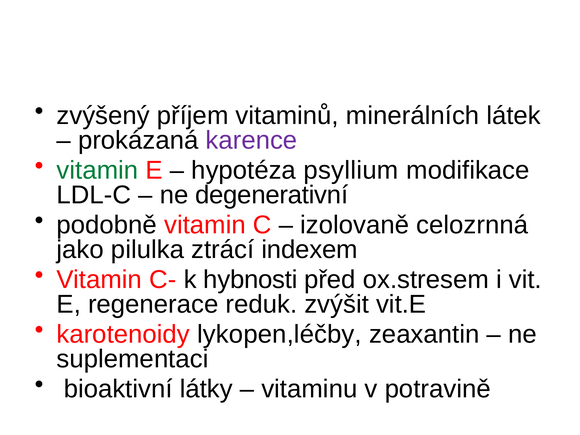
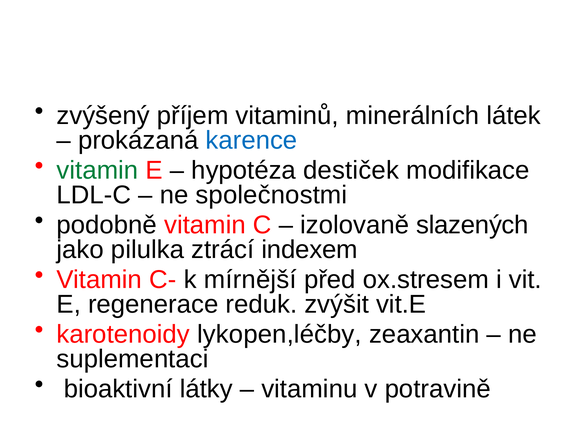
karence colour: purple -> blue
psyllium: psyllium -> destiček
degenerativní: degenerativní -> společnostmi
celozrnná: celozrnná -> slazených
hybnosti: hybnosti -> mírnější
